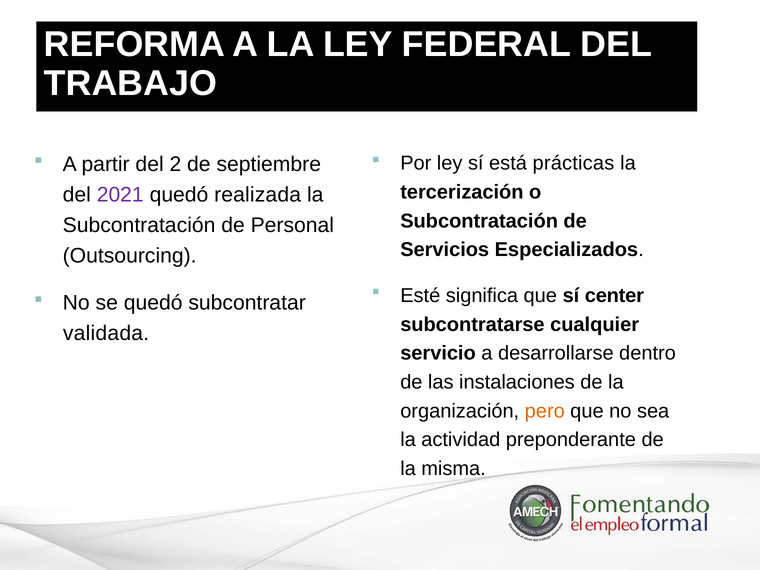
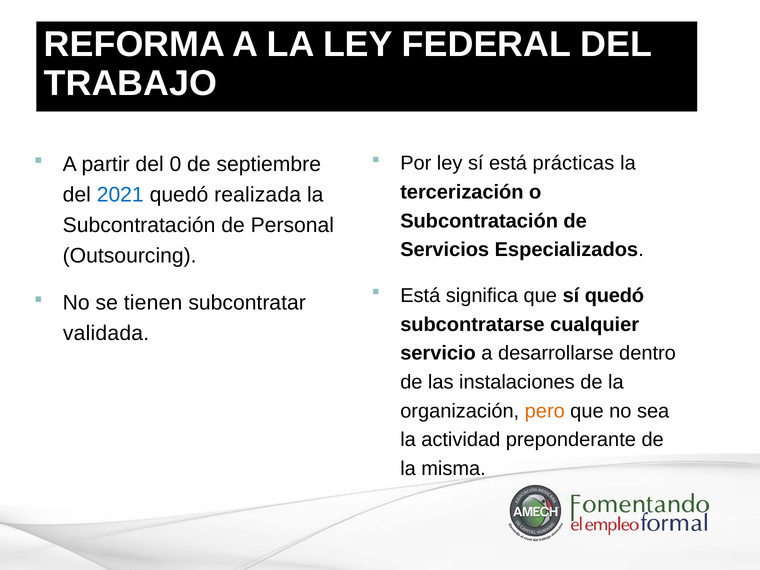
2: 2 -> 0
2021 colour: purple -> blue
Esté at (420, 296): Esté -> Está
sí center: center -> quedó
se quedó: quedó -> tienen
